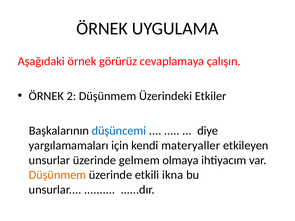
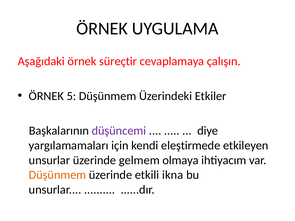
görürüz: görürüz -> süreçtir
2: 2 -> 5
düşüncemi colour: blue -> purple
materyaller: materyaller -> eleştirmede
